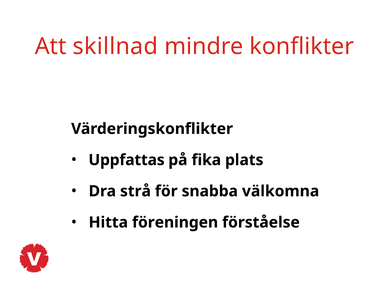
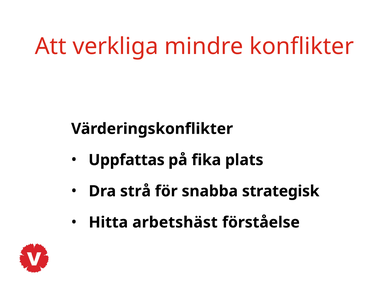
skillnad: skillnad -> verkliga
välkomna: välkomna -> strategisk
föreningen: föreningen -> arbetshäst
